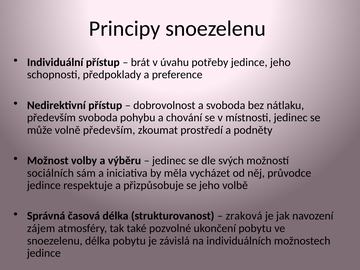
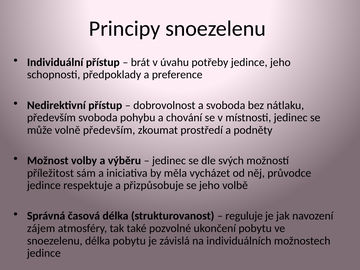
sociálních: sociálních -> příležitost
zraková: zraková -> reguluje
